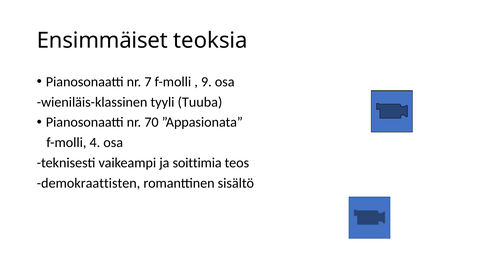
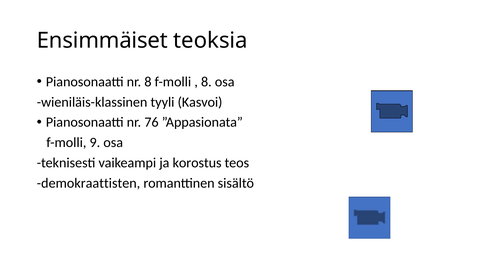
nr 7: 7 -> 8
9 at (206, 82): 9 -> 8
Tuuba: Tuuba -> Kasvoi
70: 70 -> 76
4: 4 -> 9
soittimia: soittimia -> korostus
